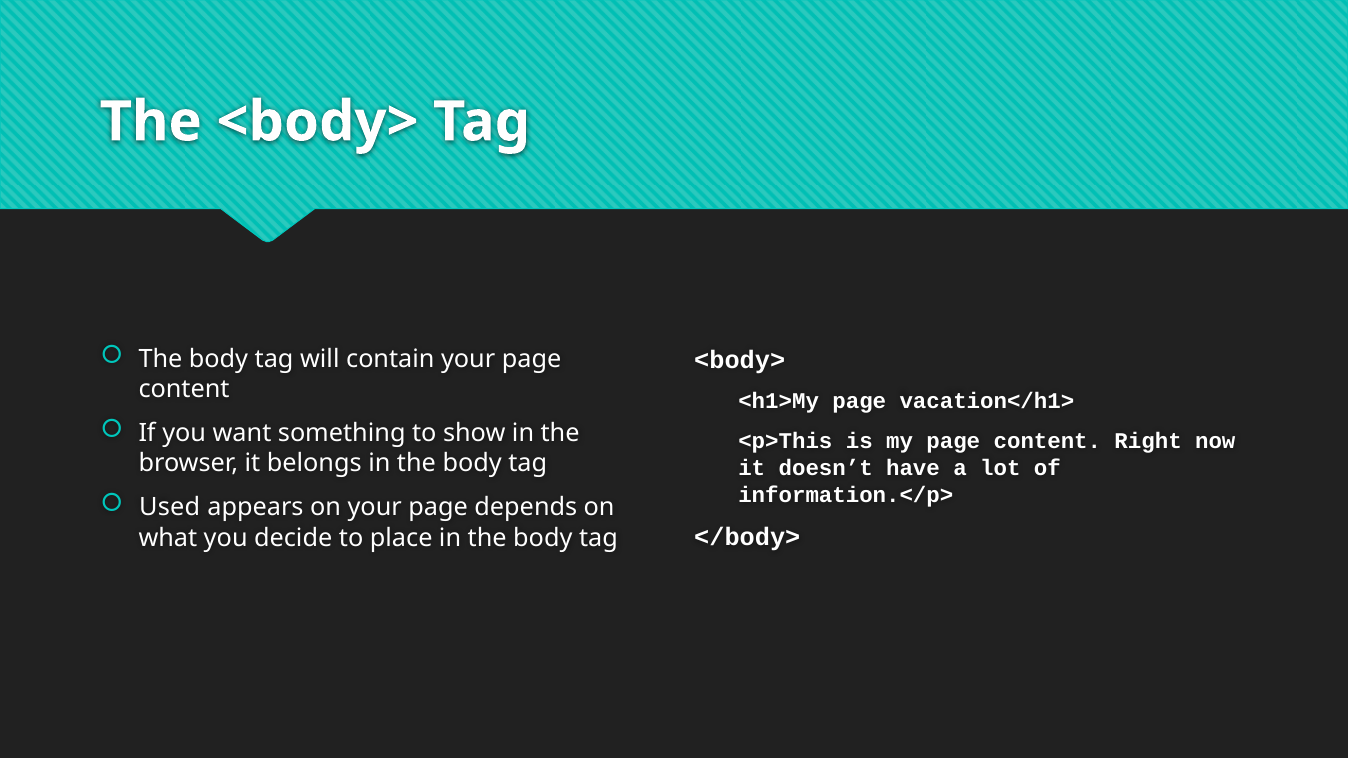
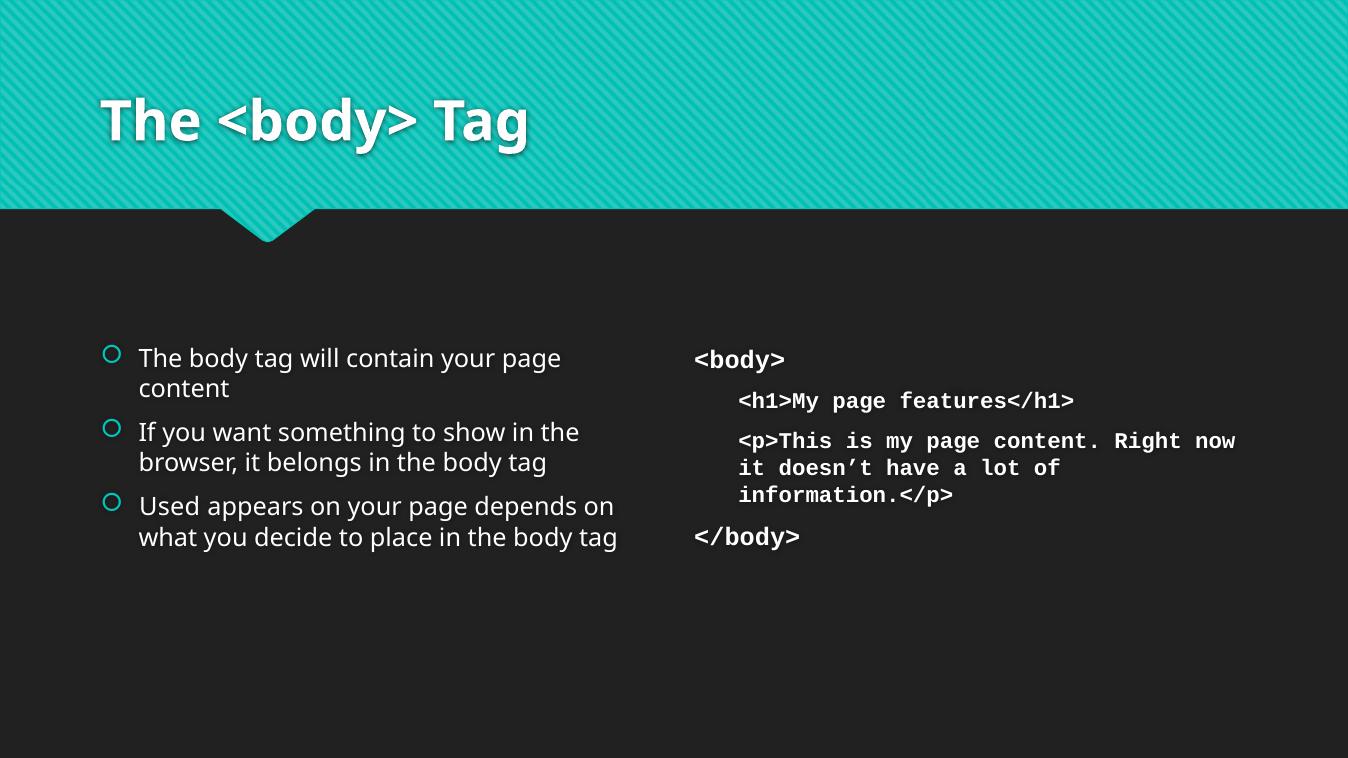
vacation</h1>: vacation</h1> -> features</h1>
